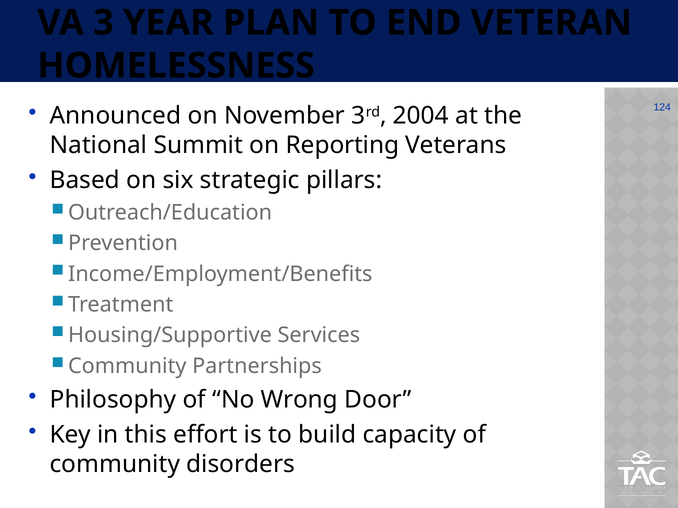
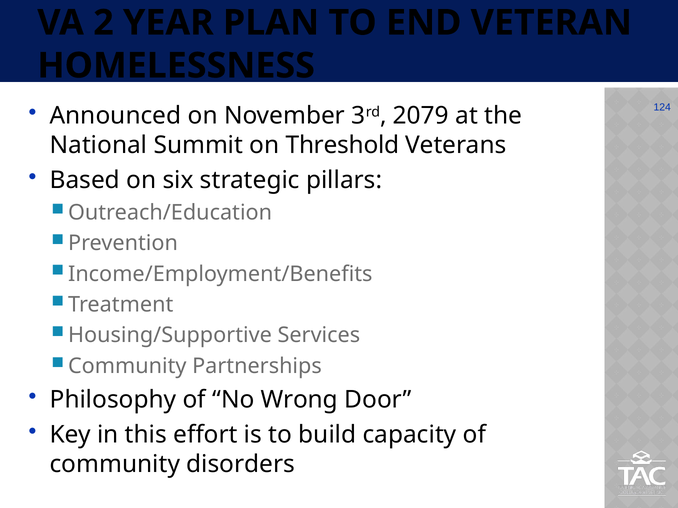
3: 3 -> 2
2004: 2004 -> 2079
Reporting: Reporting -> Threshold
